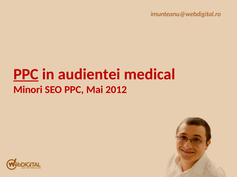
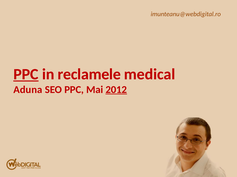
audientei: audientei -> reclamele
Minori: Minori -> Aduna
2012 underline: none -> present
